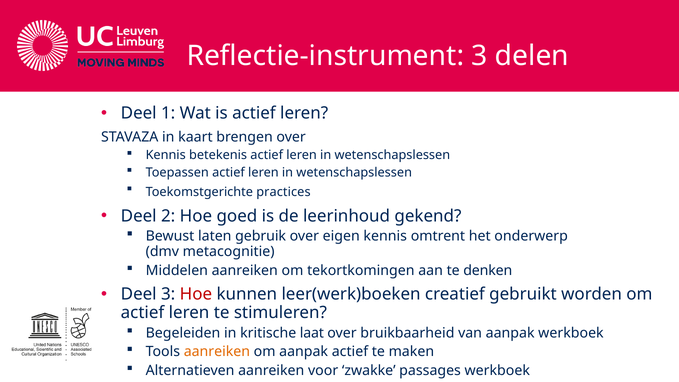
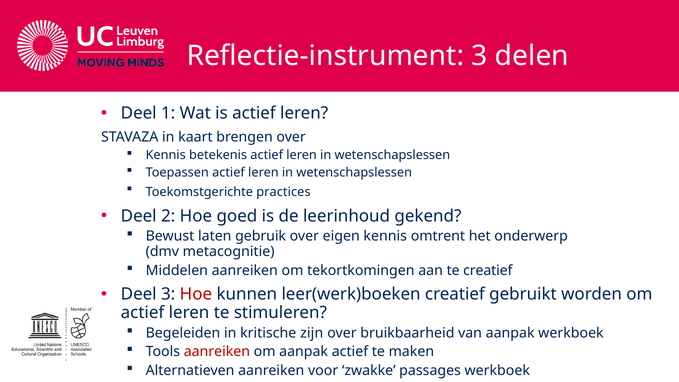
te denken: denken -> creatief
laat: laat -> zijn
aanreiken at (217, 352) colour: orange -> red
